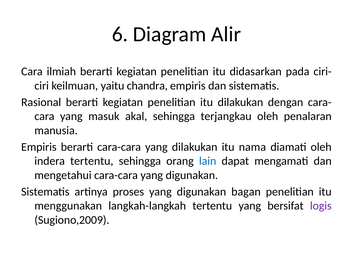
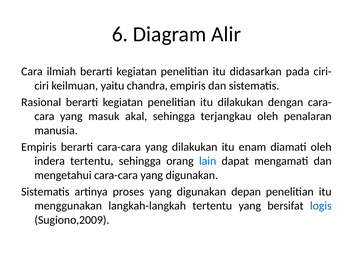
nama: nama -> enam
bagan: bagan -> depan
logis colour: purple -> blue
